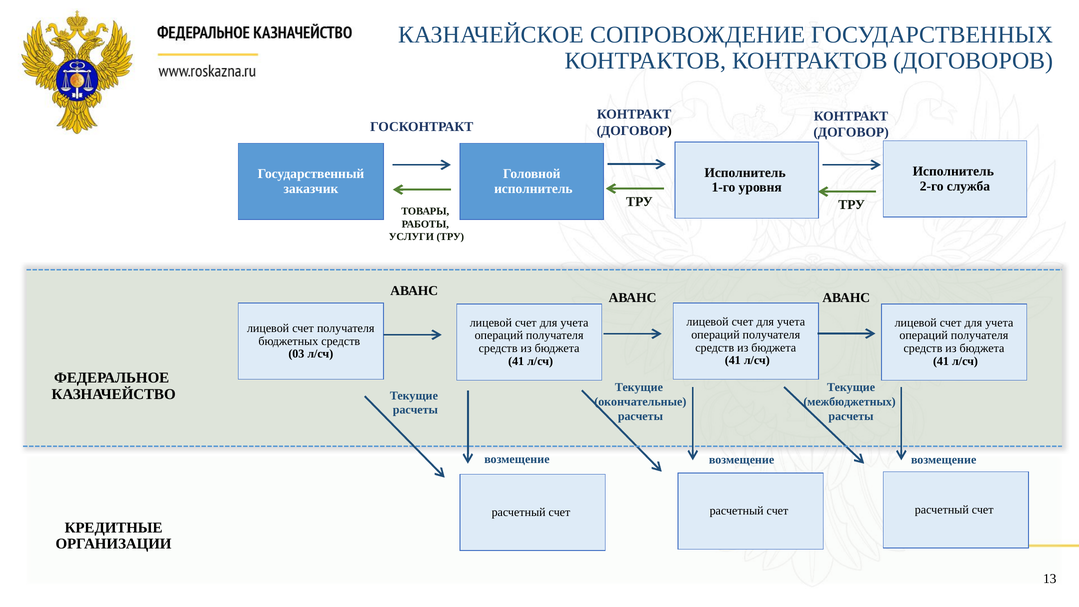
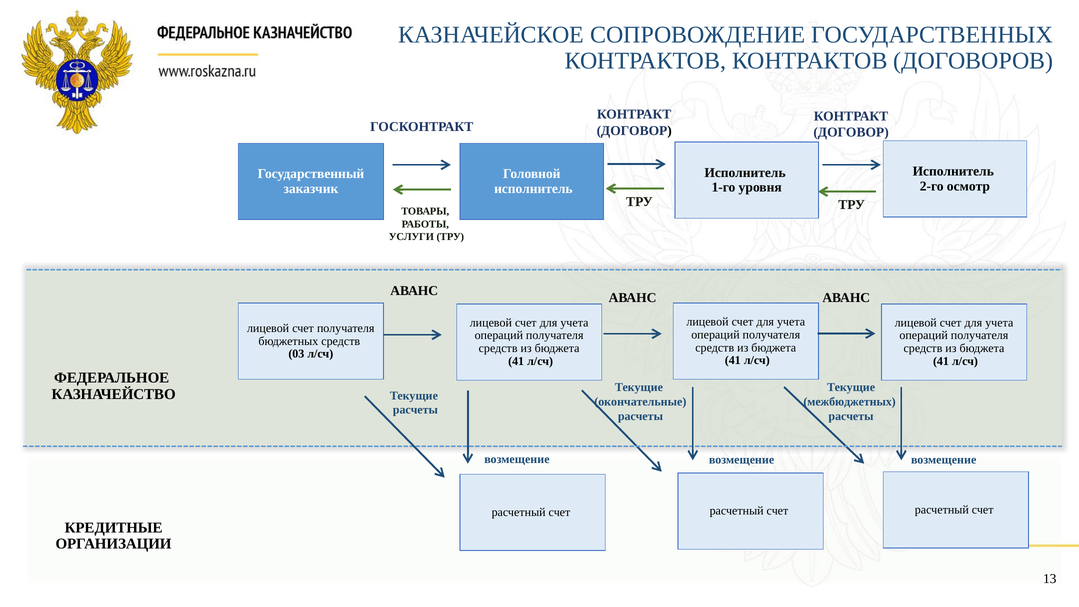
служба: служба -> осмотр
